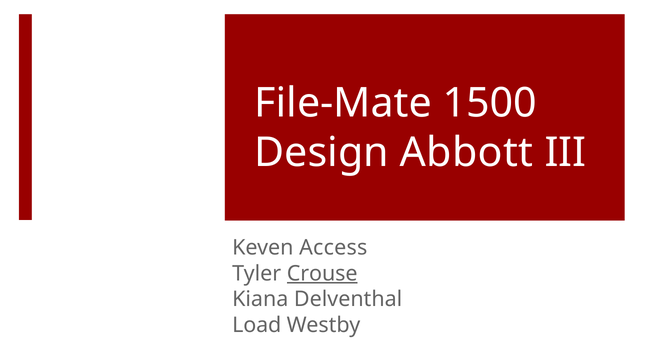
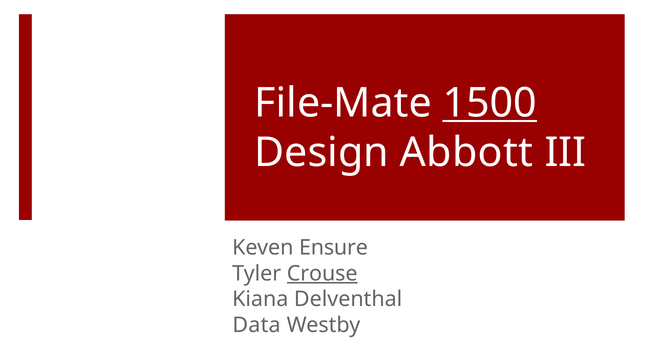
1500 underline: none -> present
Access: Access -> Ensure
Load: Load -> Data
